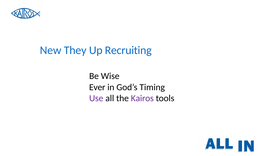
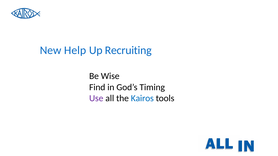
They: They -> Help
Ever: Ever -> Find
Kairos colour: purple -> blue
